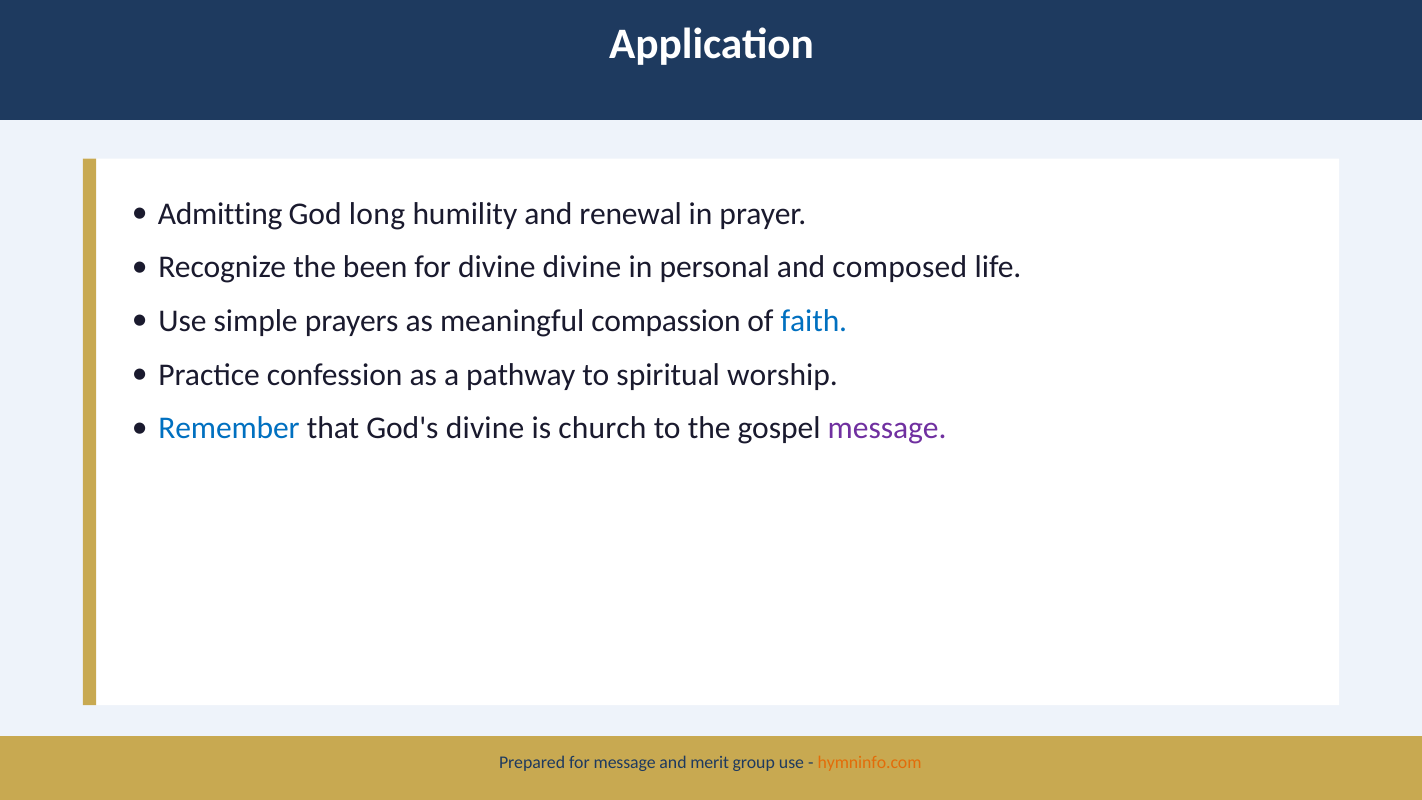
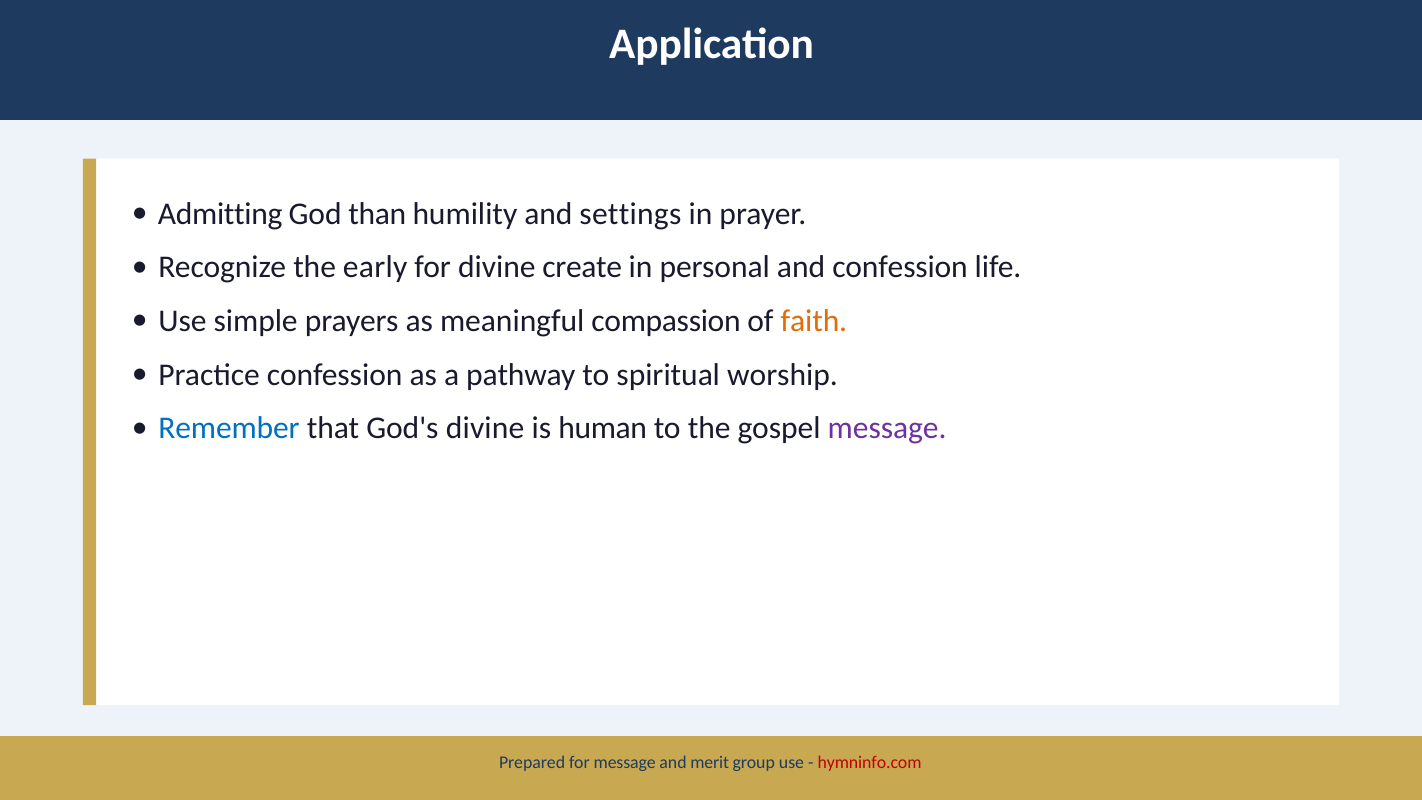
long: long -> than
renewal: renewal -> settings
been: been -> early
divine divine: divine -> create
and composed: composed -> confession
faith colour: blue -> orange
church: church -> human
hymninfo.com colour: orange -> red
